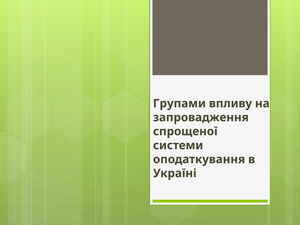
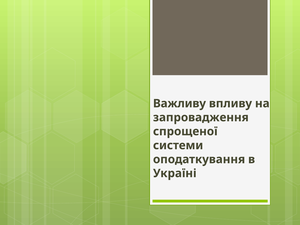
Групами: Групами -> Важливу
